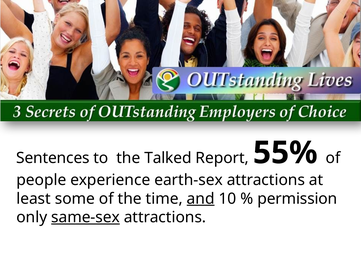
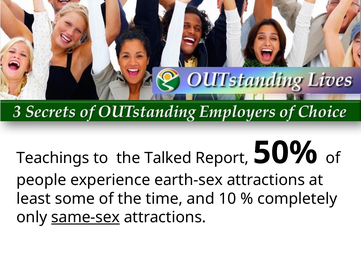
Sentences: Sentences -> Teachings
55%: 55% -> 50%
and underline: present -> none
permission: permission -> completely
